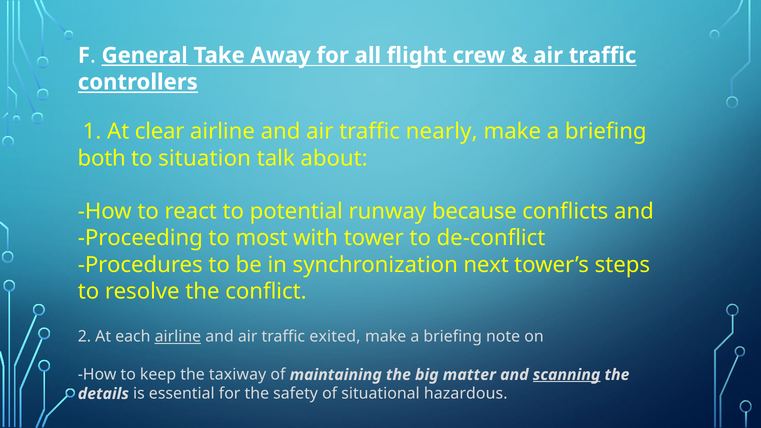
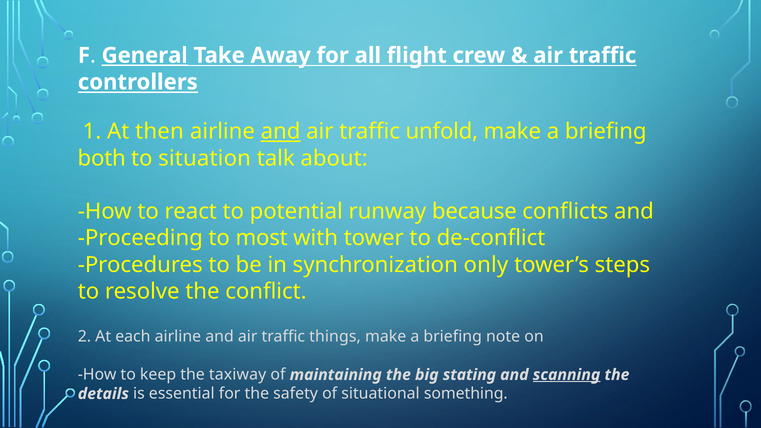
clear: clear -> then
and at (281, 132) underline: none -> present
nearly: nearly -> unfold
next: next -> only
airline at (178, 337) underline: present -> none
exited: exited -> things
matter: matter -> stating
hazardous: hazardous -> something
